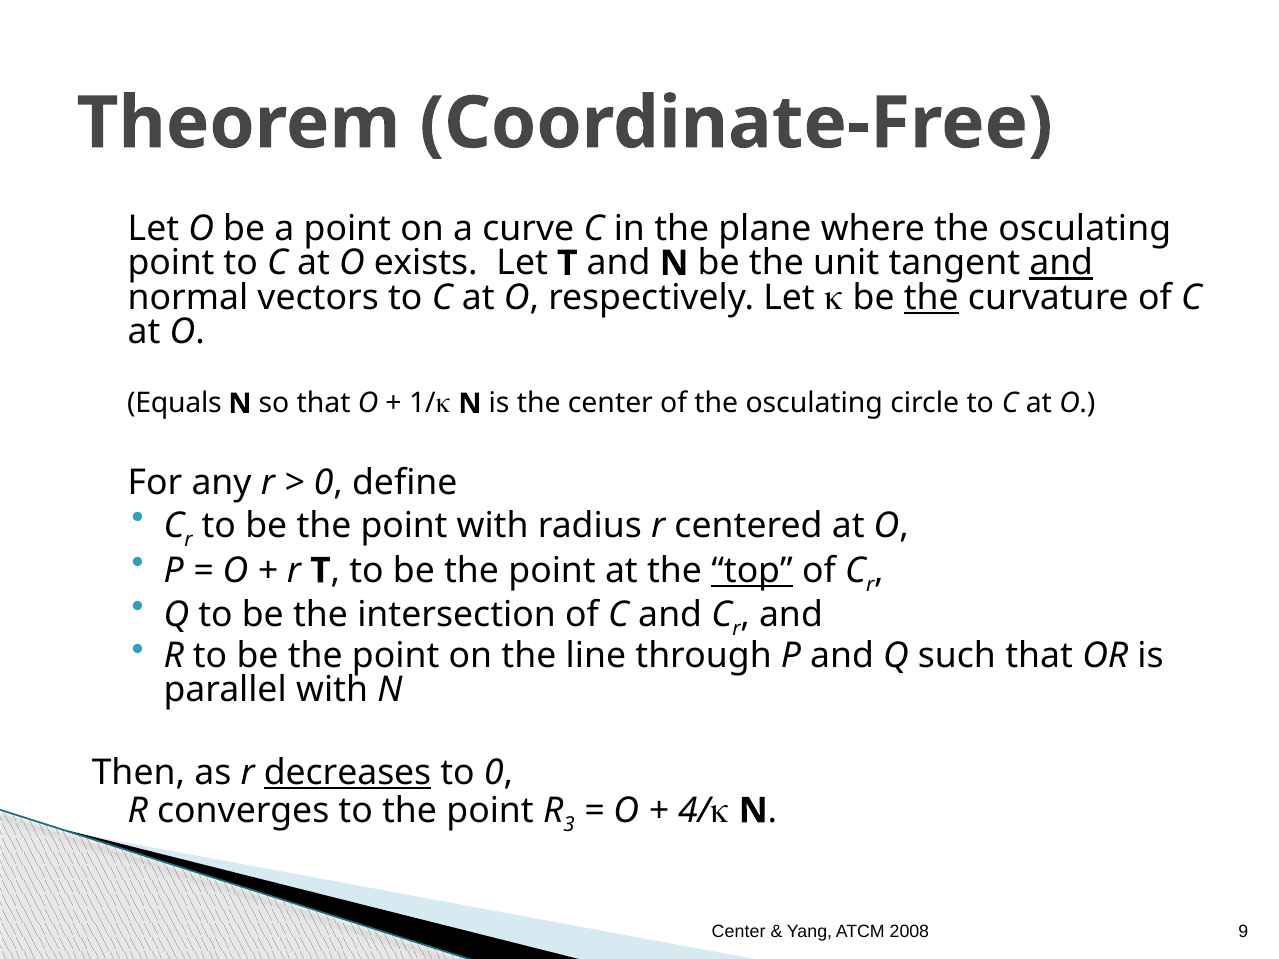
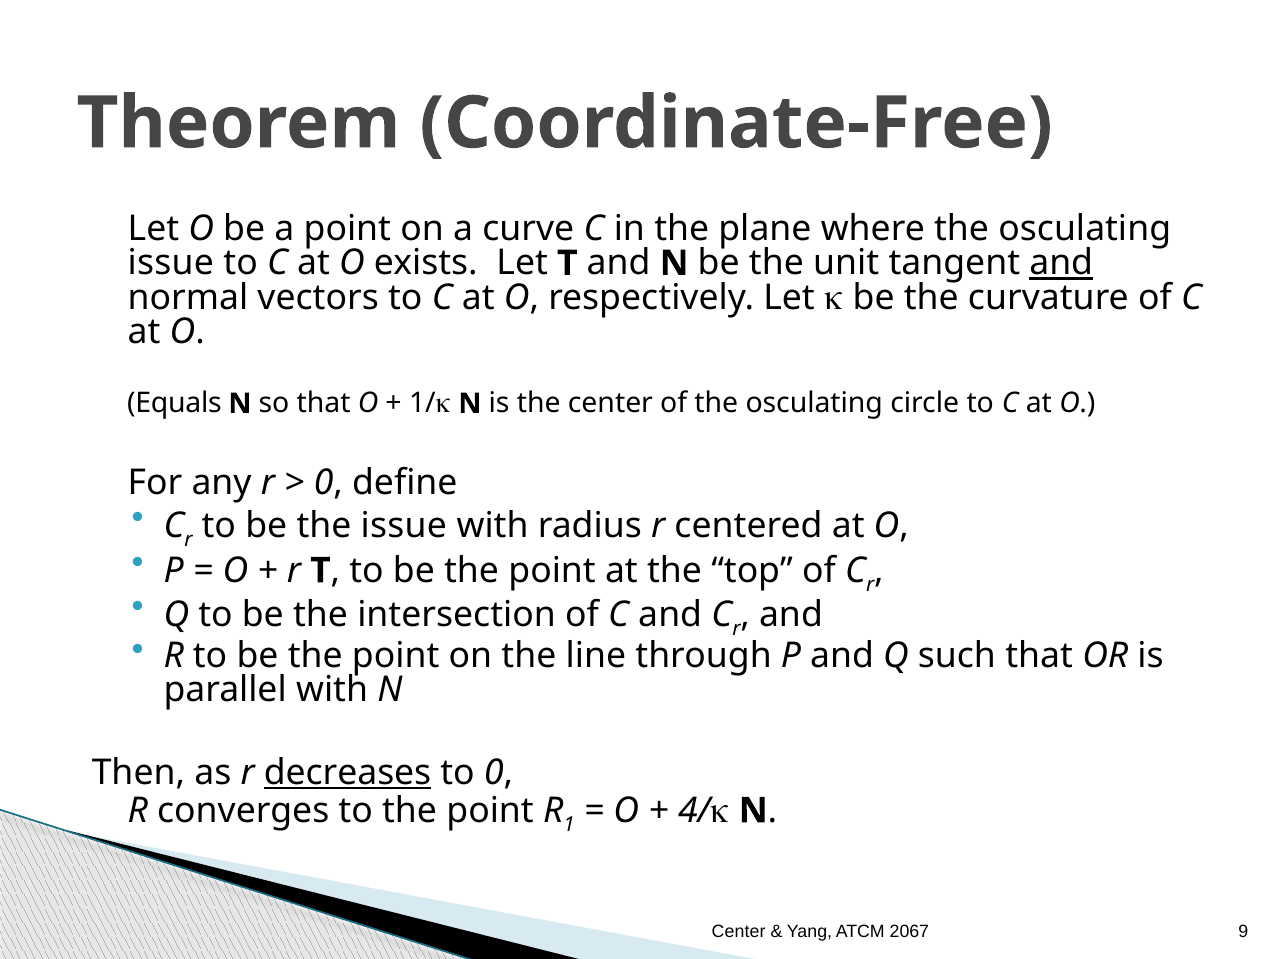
point at (171, 263): point -> issue
the at (931, 297) underline: present -> none
point at (404, 526): point -> issue
top underline: present -> none
3: 3 -> 1
2008: 2008 -> 2067
